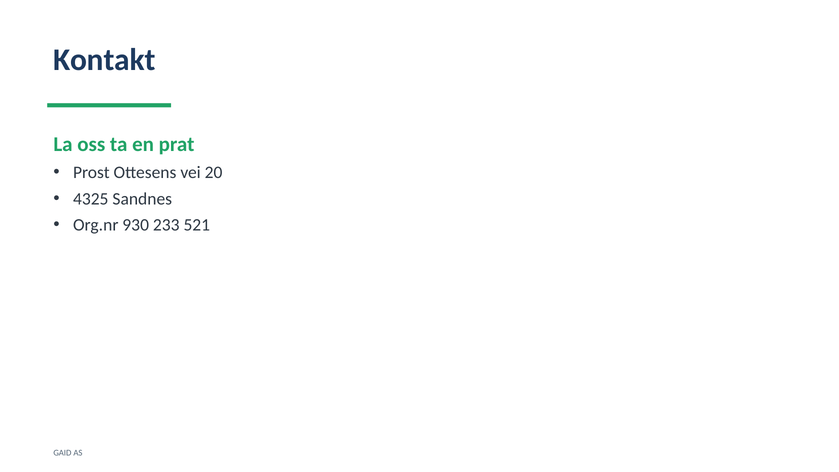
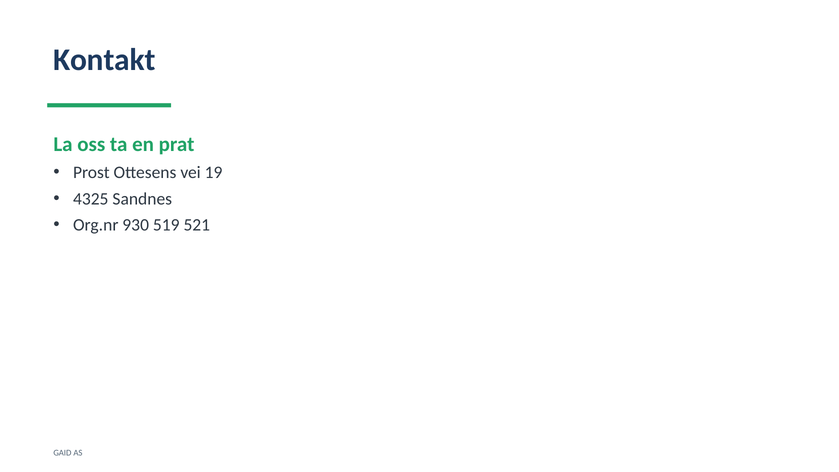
20: 20 -> 19
233: 233 -> 519
